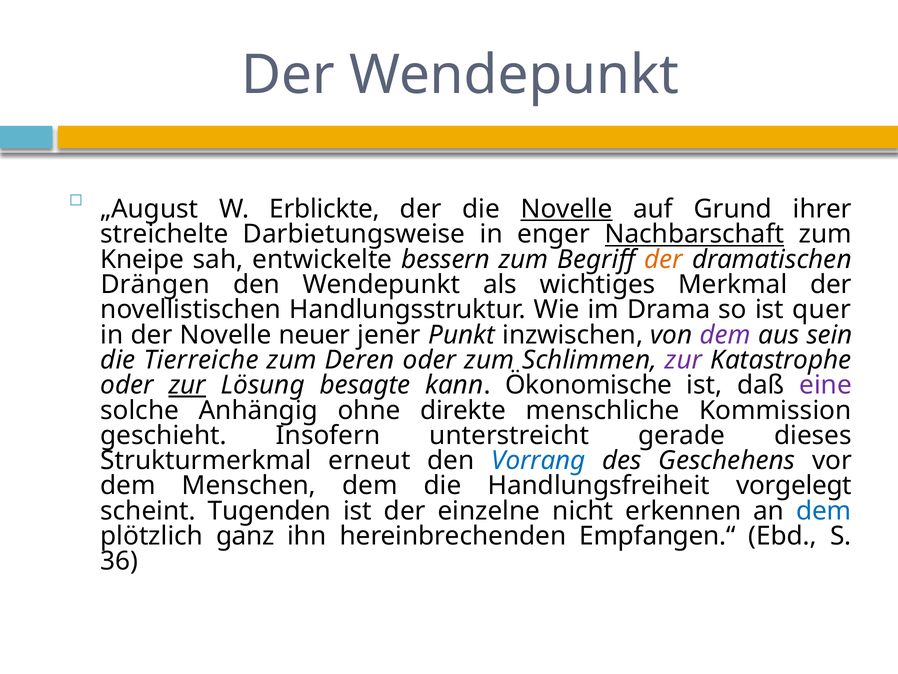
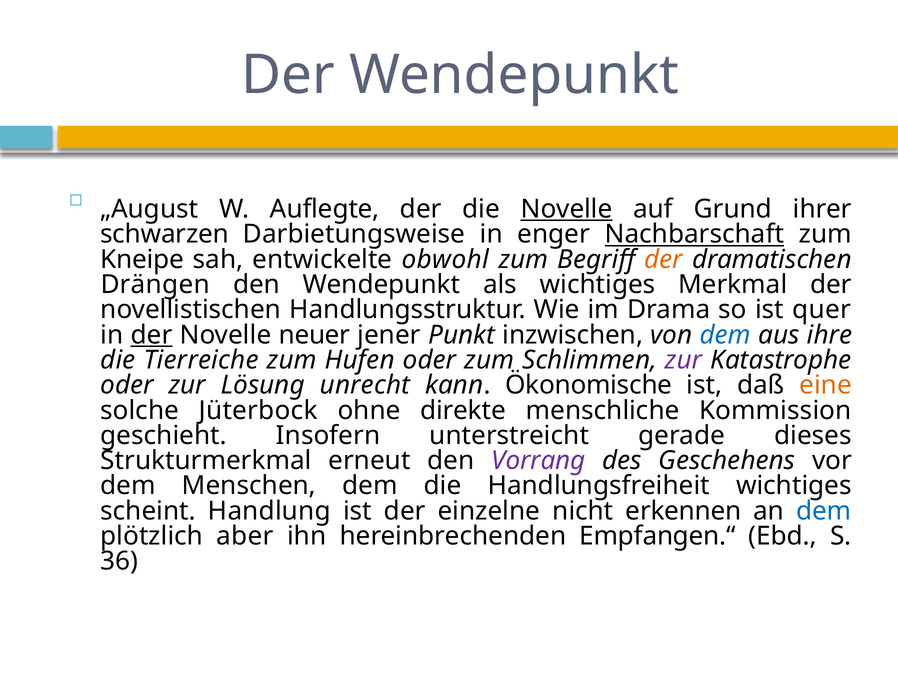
Erblickte: Erblickte -> Auflegte
streichelte: streichelte -> schwarzen
bessern: bessern -> obwohl
der at (152, 335) underline: none -> present
dem at (725, 335) colour: purple -> blue
sein: sein -> ihre
Deren: Deren -> Hufen
zur at (187, 385) underline: present -> none
besagte: besagte -> unrecht
eine colour: purple -> orange
Anhängig: Anhängig -> Jüterbock
Vorrang colour: blue -> purple
Handlungsfreiheit vorgelegt: vorgelegt -> wichtiges
Tugenden: Tugenden -> Handlung
ganz: ganz -> aber
